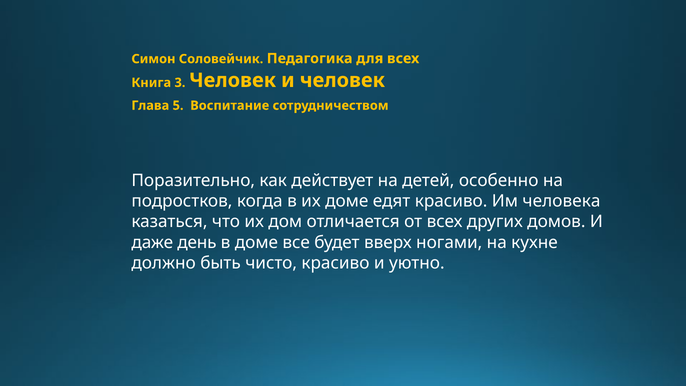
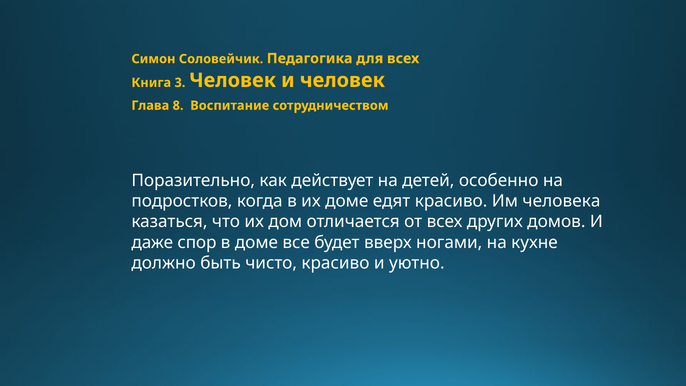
5: 5 -> 8
день: день -> спор
